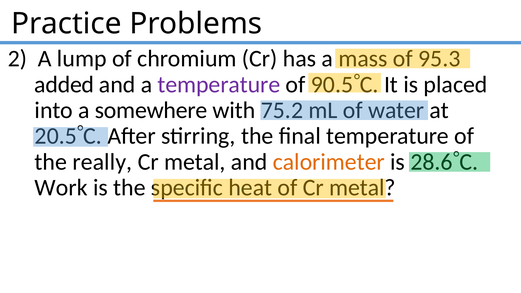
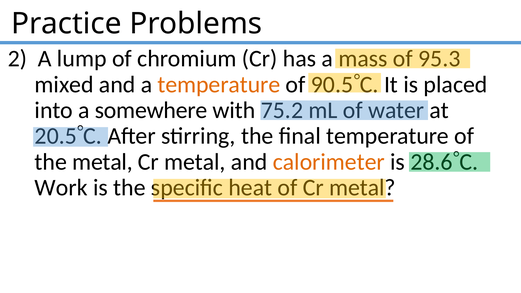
added: added -> mixed
temperature at (219, 84) colour: purple -> orange
the really: really -> metal
